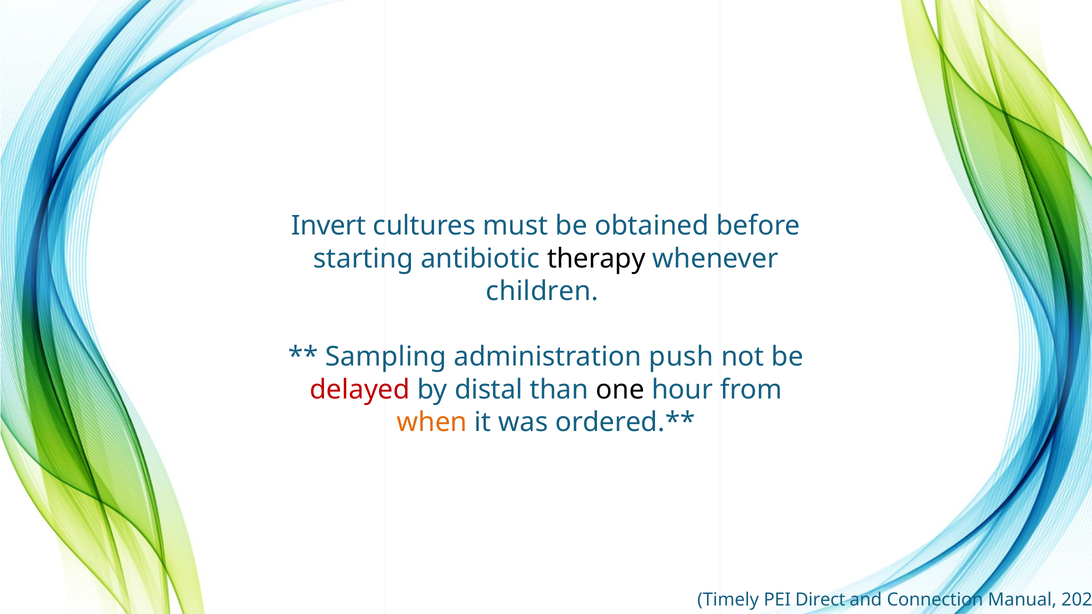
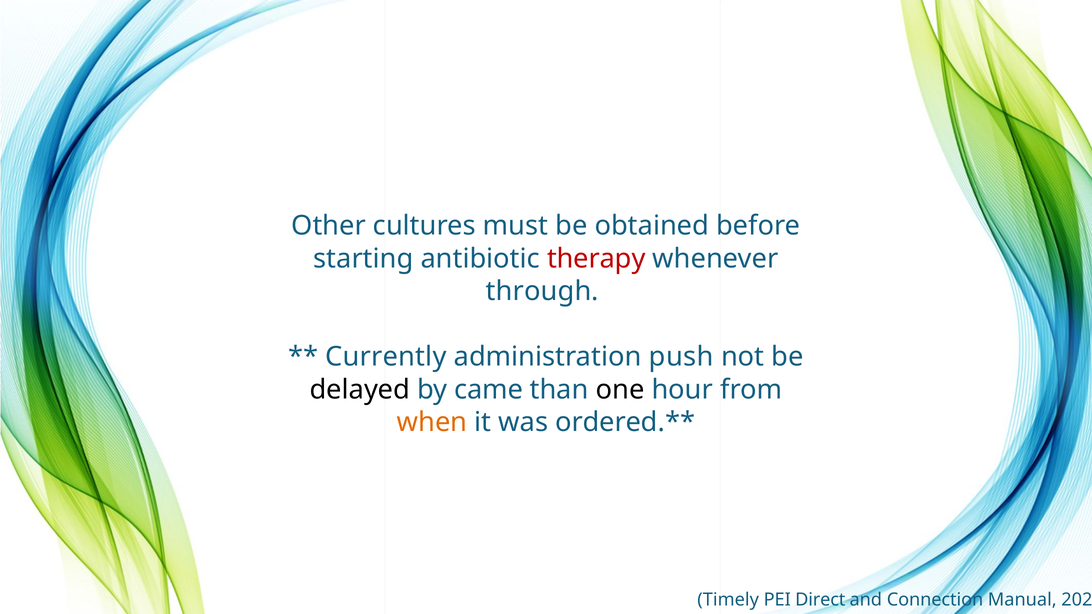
Invert: Invert -> Other
therapy colour: black -> red
children: children -> through
Sampling: Sampling -> Currently
delayed colour: red -> black
distal: distal -> came
